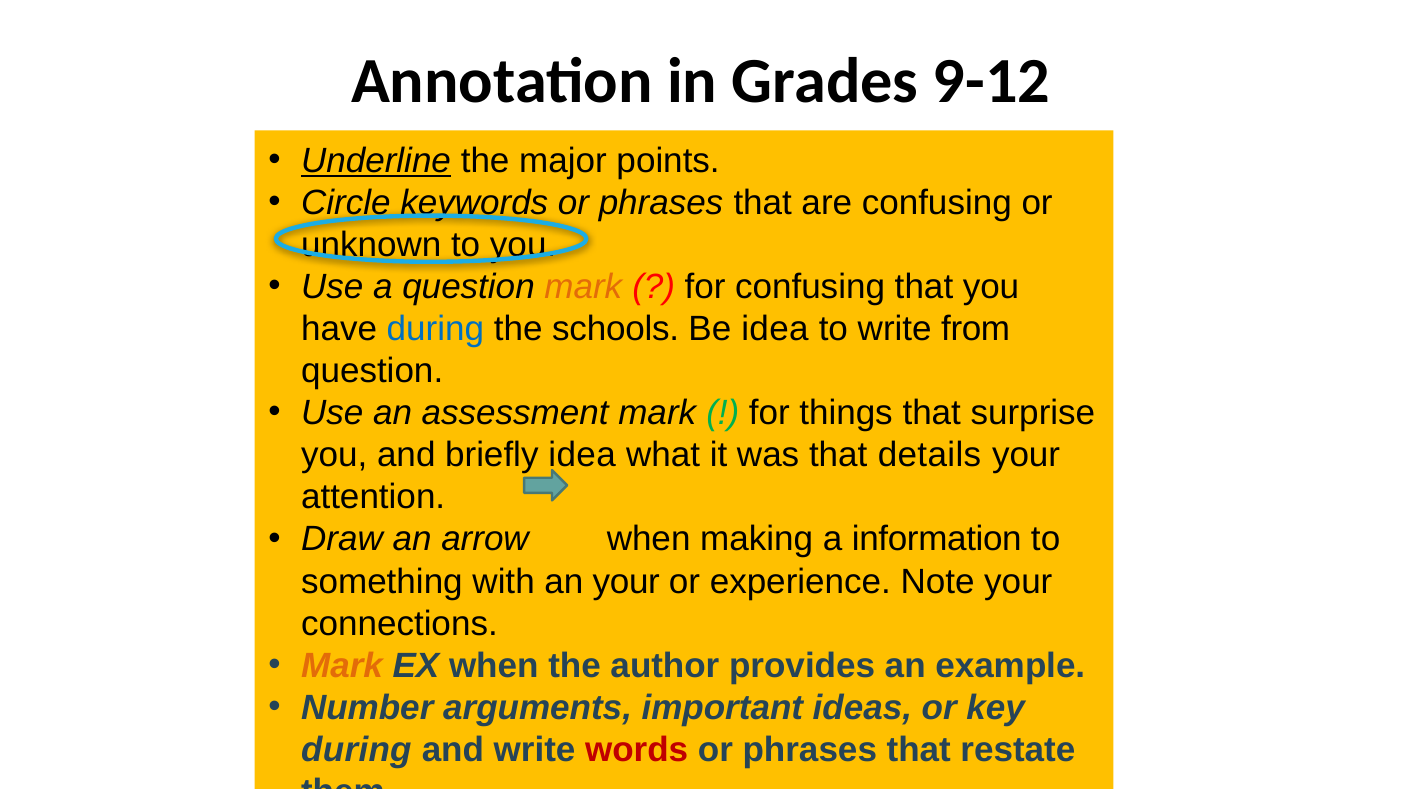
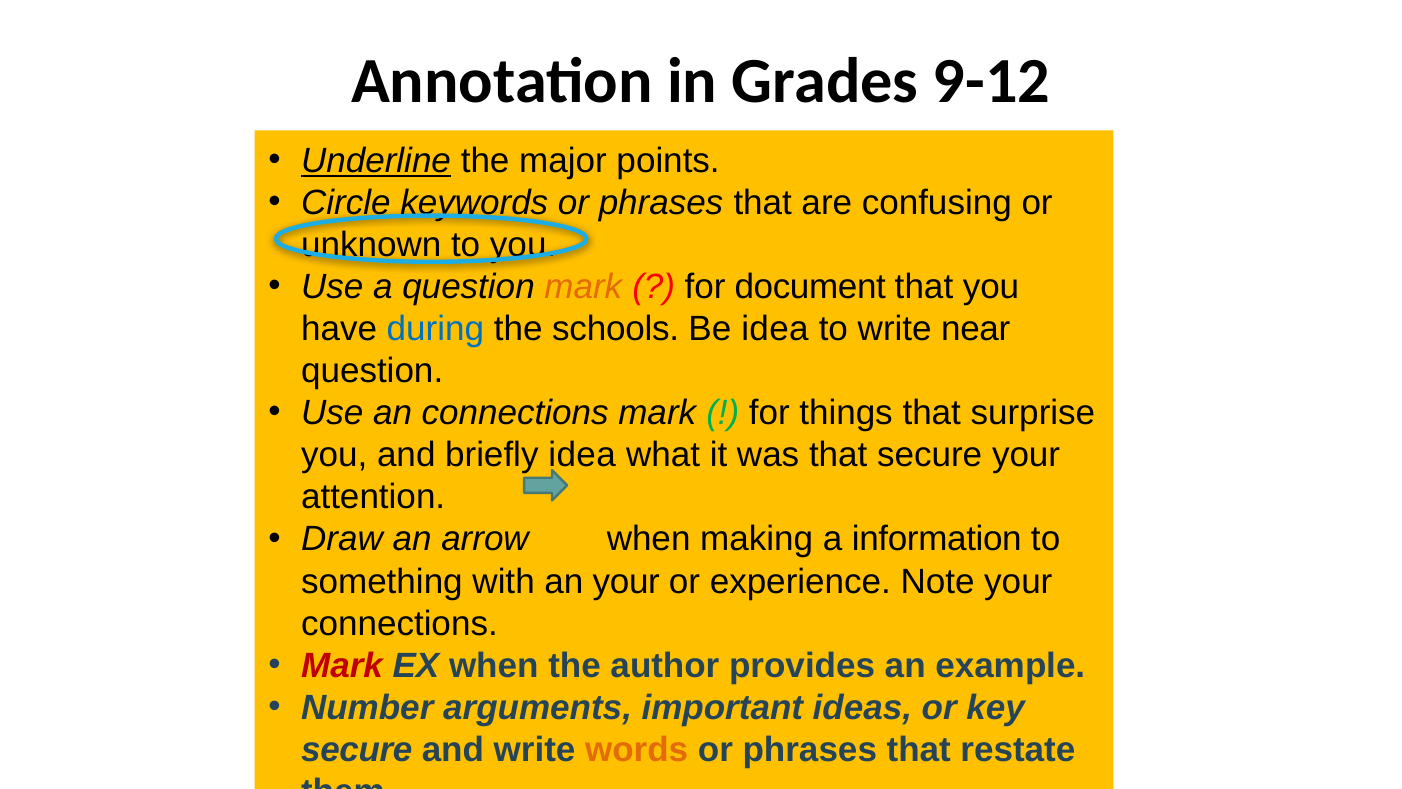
for confusing: confusing -> document
from: from -> near
an assessment: assessment -> connections
that details: details -> secure
Mark at (342, 665) colour: orange -> red
during at (356, 749): during -> secure
words colour: red -> orange
